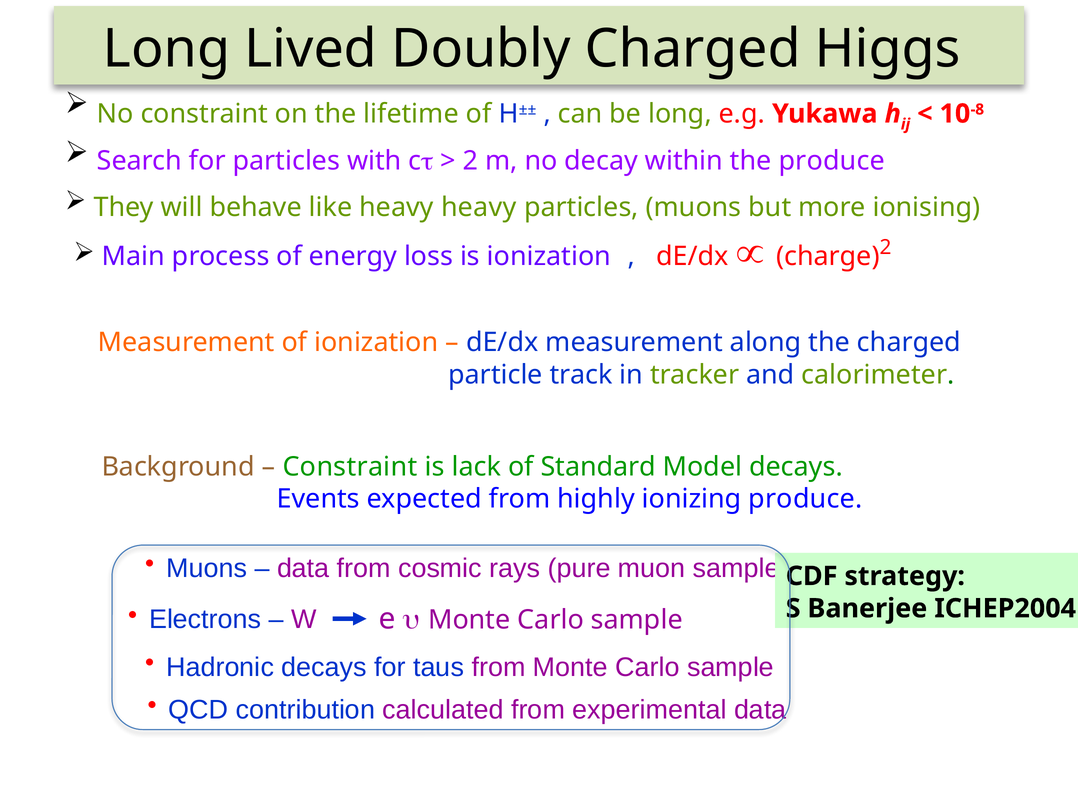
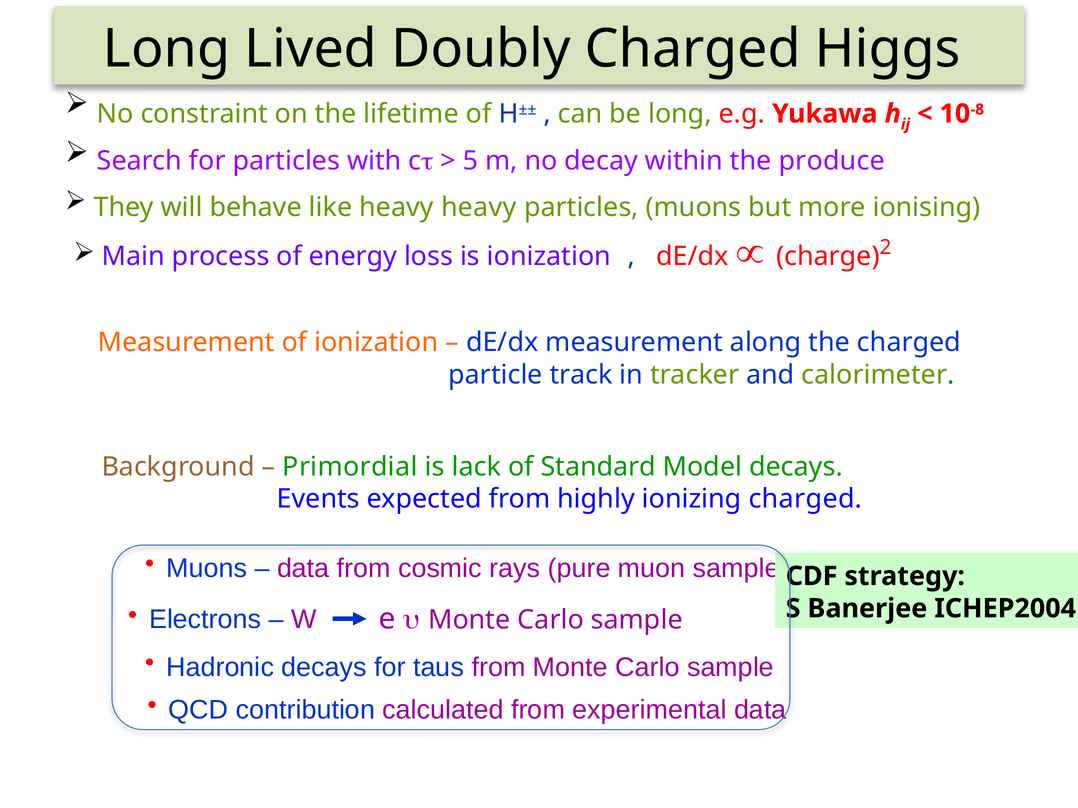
2 at (470, 161): 2 -> 5
Constraint at (350, 467): Constraint -> Primordial
ionizing produce: produce -> charged
